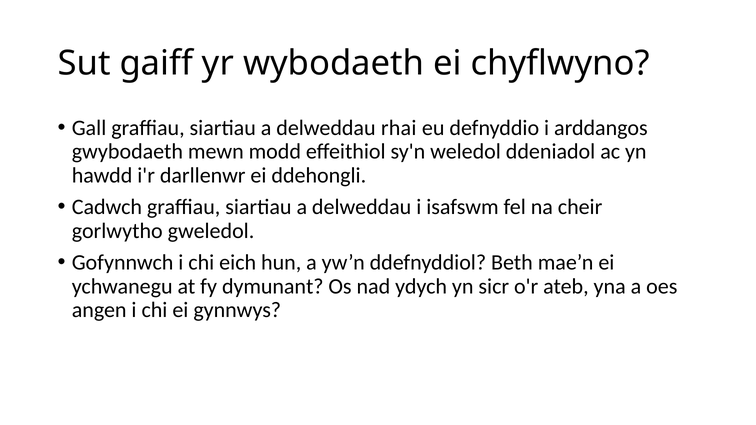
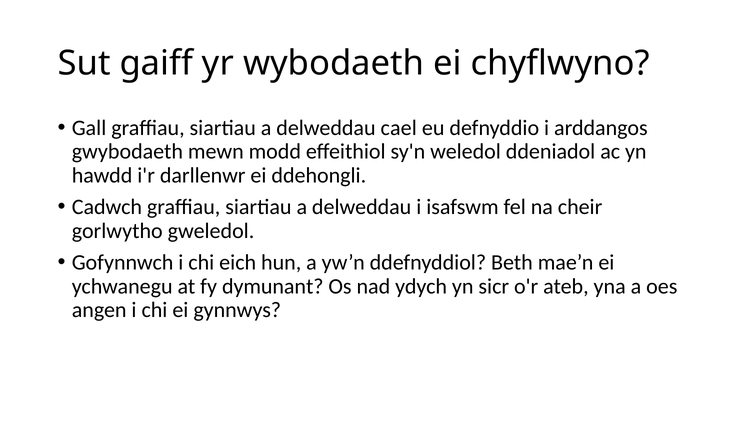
rhai: rhai -> cael
